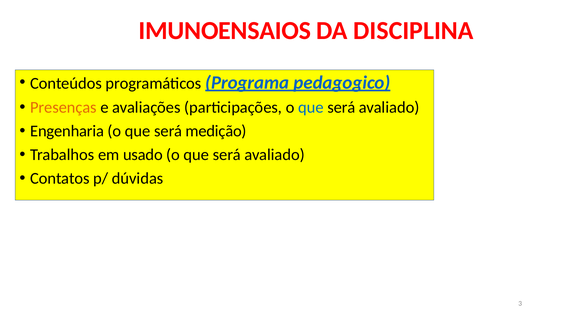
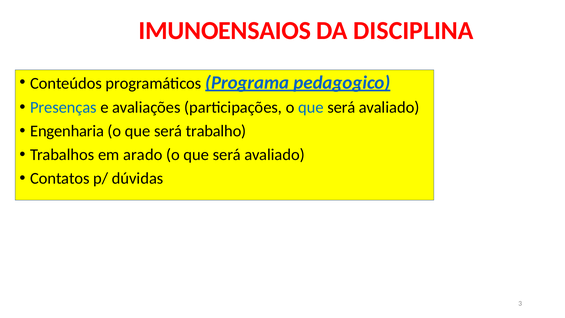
Presenças colour: orange -> blue
medição: medição -> trabalho
usado: usado -> arado
